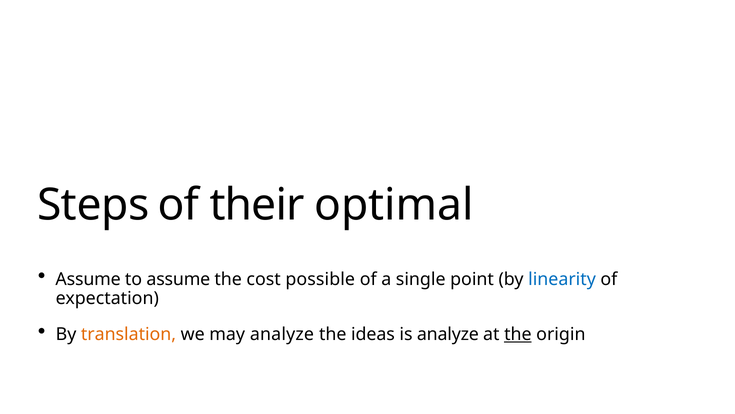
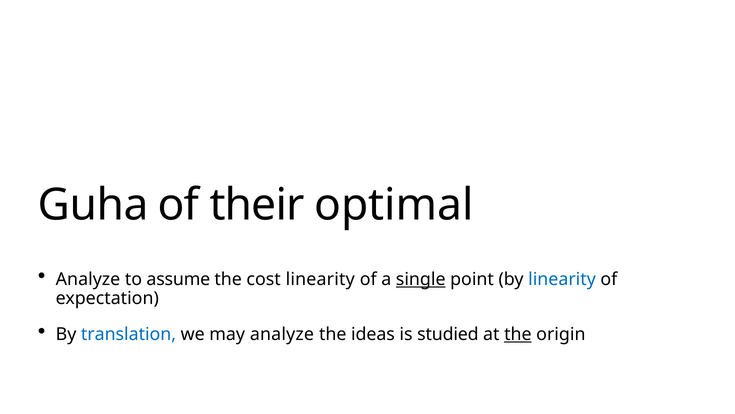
Steps: Steps -> Guha
Assume at (88, 279): Assume -> Analyze
cost possible: possible -> linearity
single underline: none -> present
translation colour: orange -> blue
is analyze: analyze -> studied
